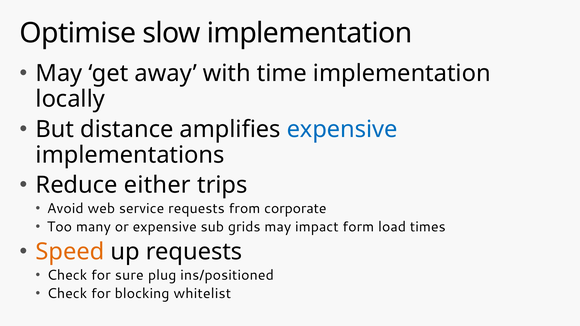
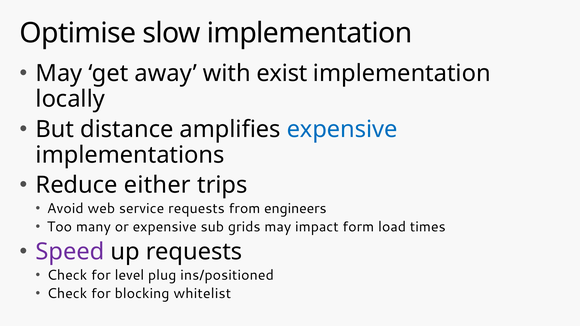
time: time -> exist
corporate: corporate -> engineers
Speed colour: orange -> purple
sure: sure -> level
